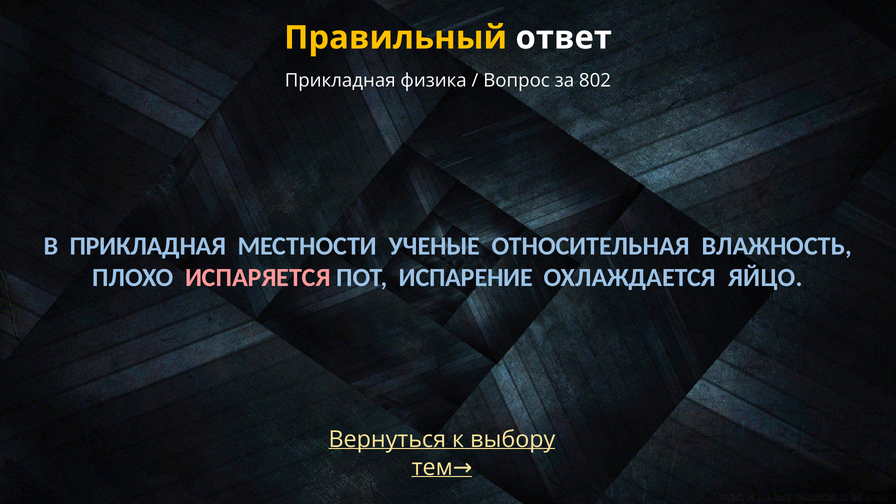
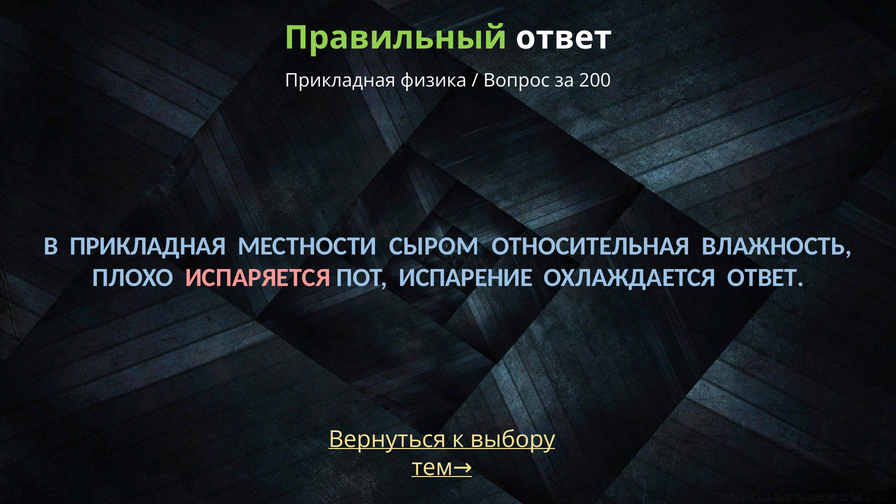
Правильный colour: yellow -> light green
802: 802 -> 200
УЧЕНЫЕ: УЧЕНЫЕ -> СЫРОМ
ОХЛАЖДАЕТСЯ ЯЙЦО: ЯЙЦО -> ОТВЕТ
